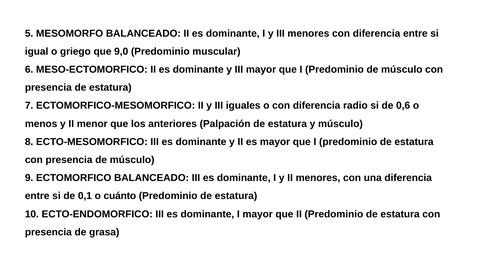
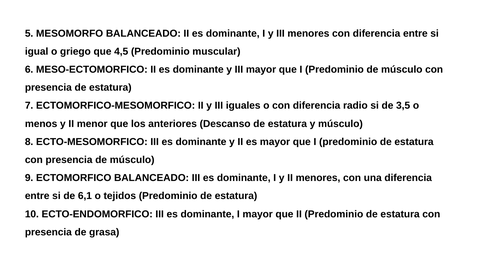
9,0: 9,0 -> 4,5
0,6: 0,6 -> 3,5
Palpación: Palpación -> Descanso
0,1: 0,1 -> 6,1
cuánto: cuánto -> tejidos
